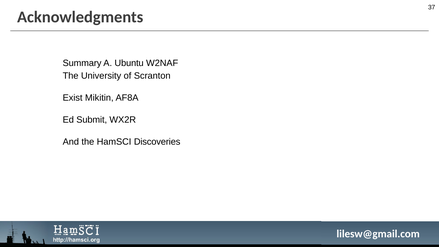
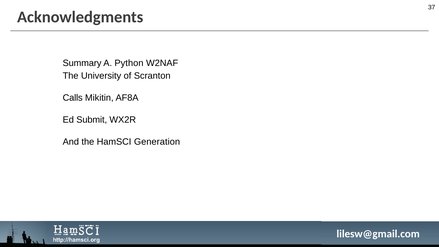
Ubuntu: Ubuntu -> Python
Exist: Exist -> Calls
Discoveries: Discoveries -> Generation
